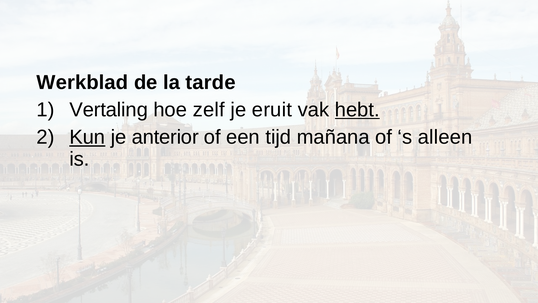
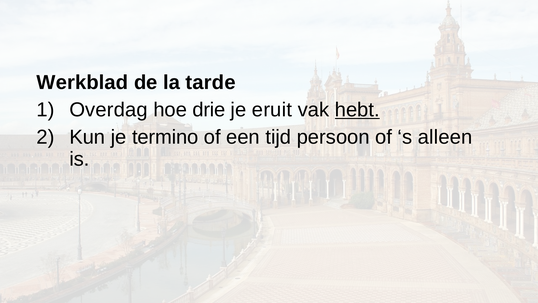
Vertaling: Vertaling -> Overdag
zelf: zelf -> drie
Kun underline: present -> none
anterior: anterior -> termino
mañana: mañana -> persoon
